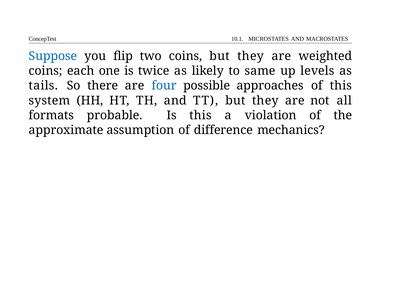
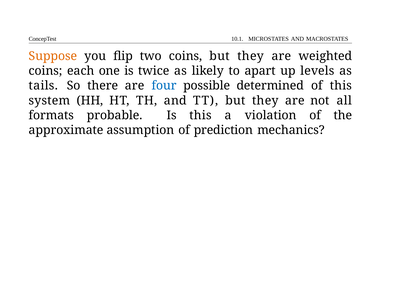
Suppose colour: blue -> orange
same: same -> apart
approaches: approaches -> determined
difference: difference -> prediction
